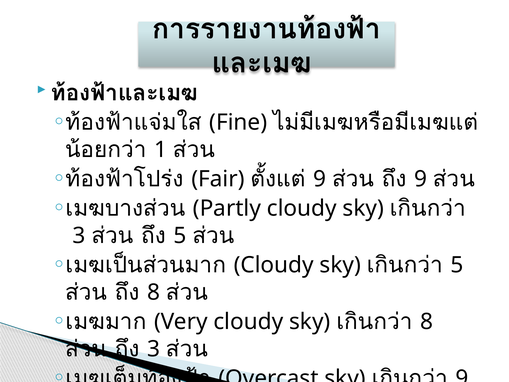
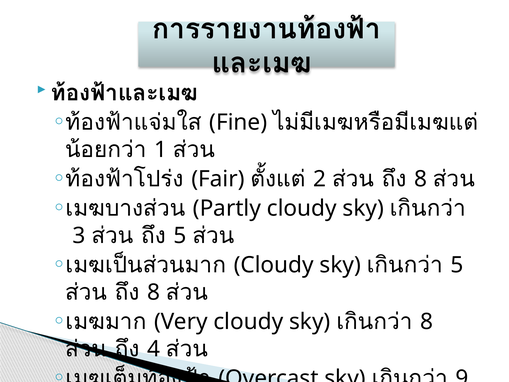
9 at (320, 179): 9 -> 2
9 at (421, 179): 9 -> 8
3 at (154, 349): 3 -> 4
